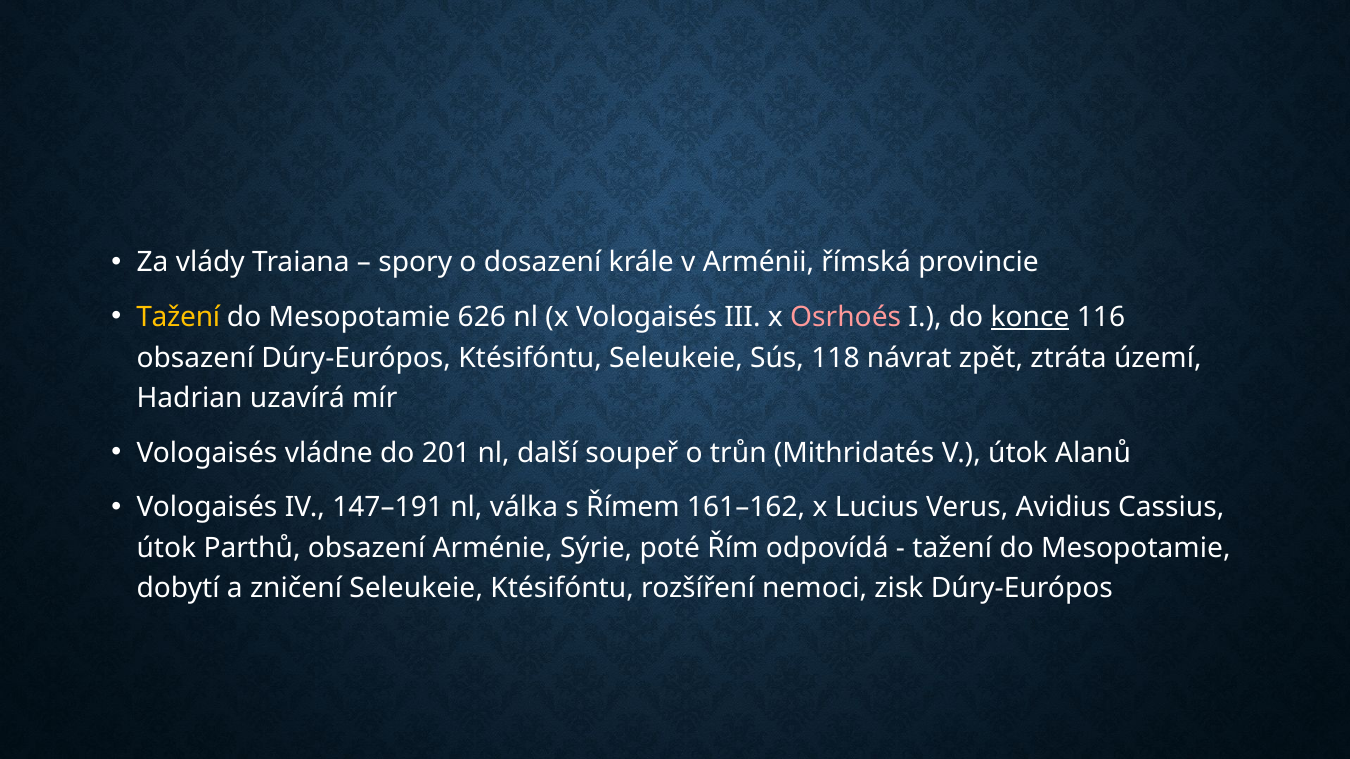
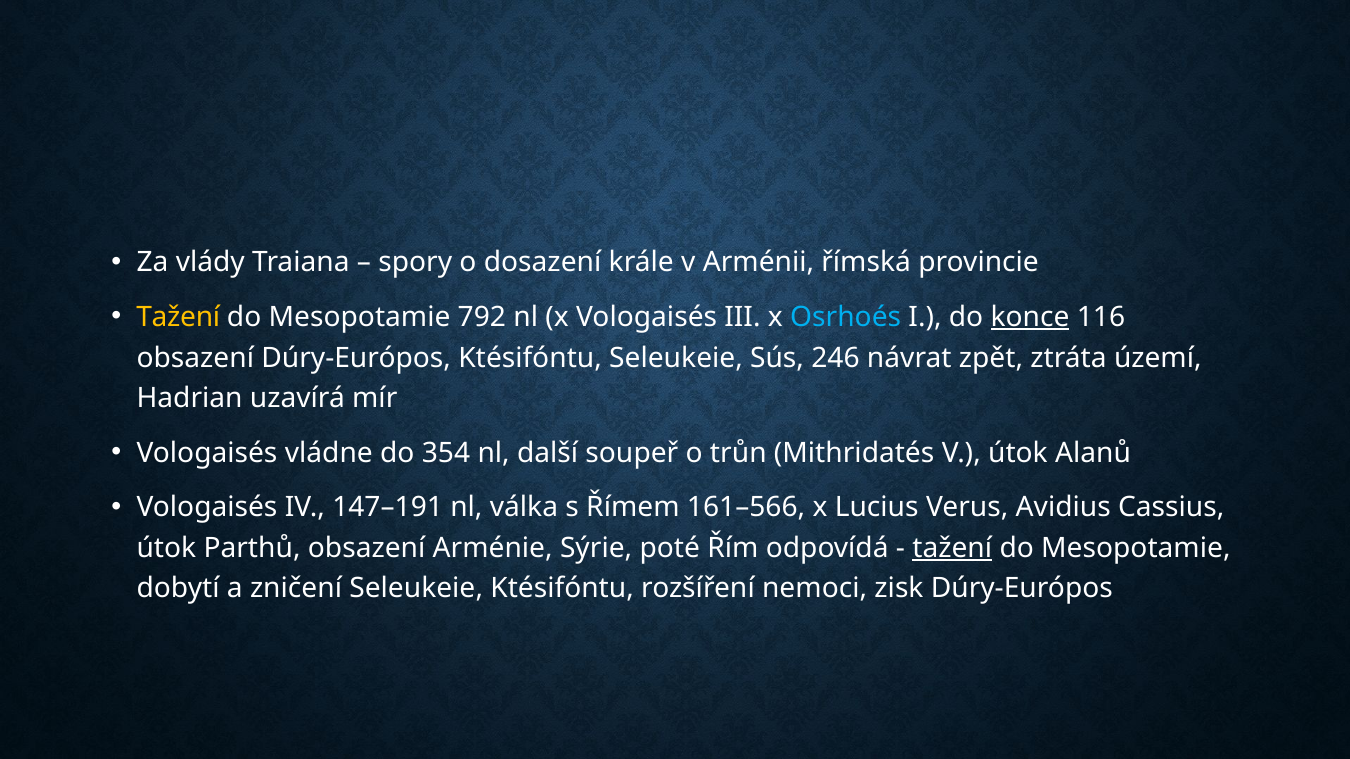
626: 626 -> 792
Osrhoés colour: pink -> light blue
118: 118 -> 246
201: 201 -> 354
161–162: 161–162 -> 161–566
tažení at (952, 548) underline: none -> present
